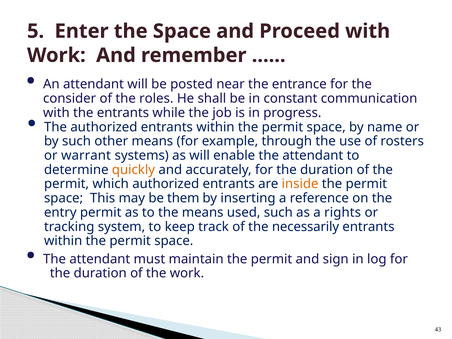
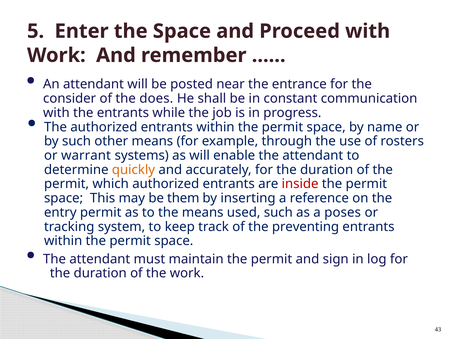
roles: roles -> does
inside colour: orange -> red
rights: rights -> poses
necessarily: necessarily -> preventing
